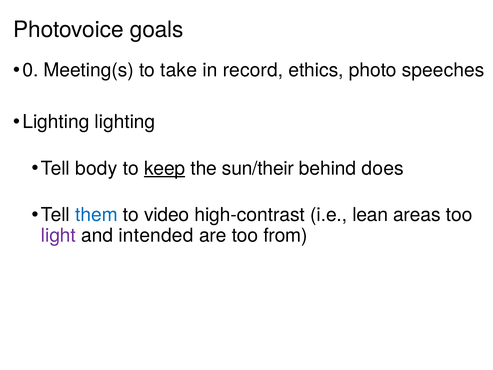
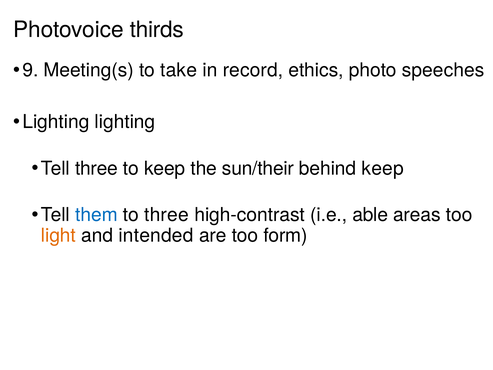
goals: goals -> thirds
0: 0 -> 9
Tell body: body -> three
keep at (165, 168) underline: present -> none
behind does: does -> keep
to video: video -> three
lean: lean -> able
light colour: purple -> orange
from: from -> form
